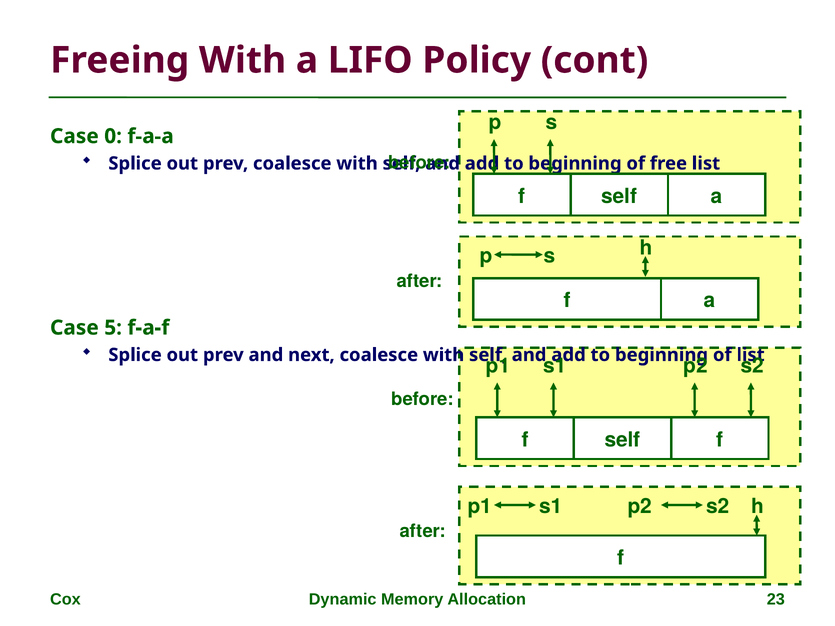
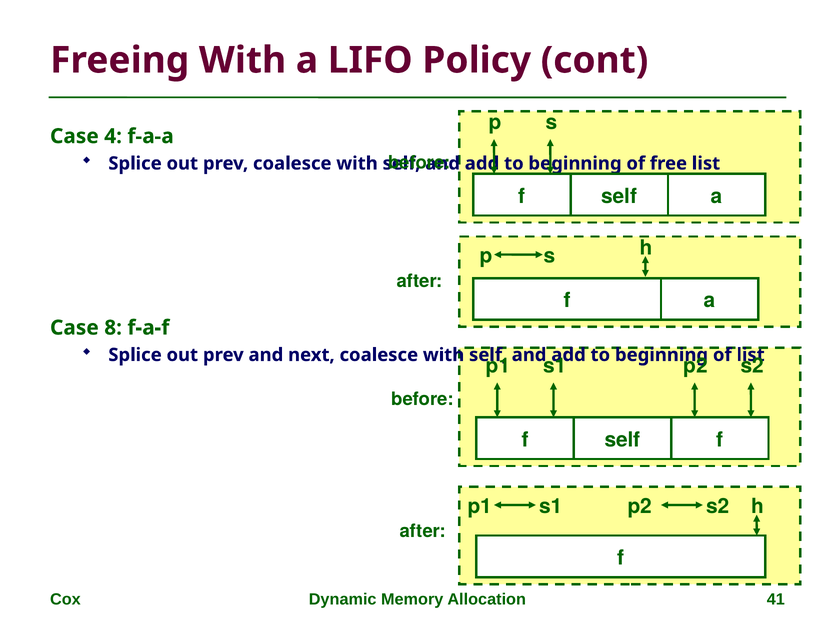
0: 0 -> 4
5: 5 -> 8
23: 23 -> 41
